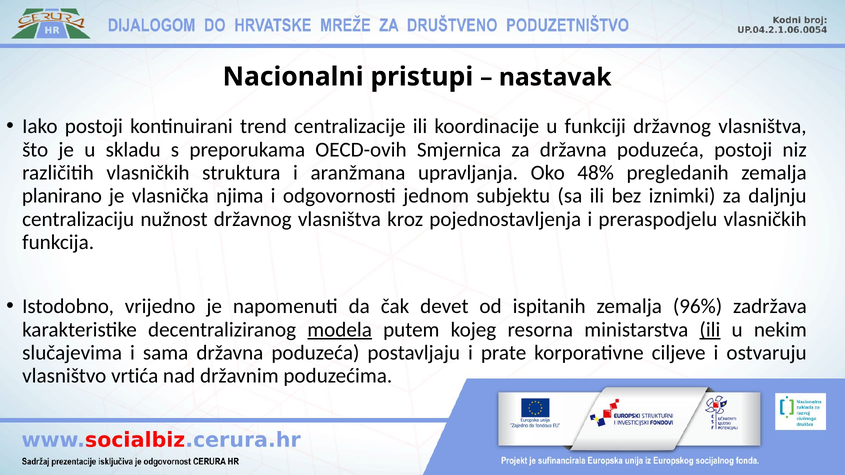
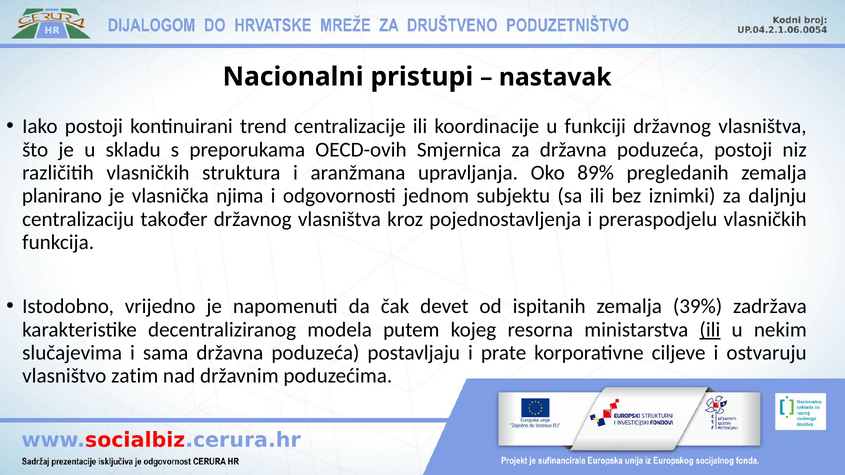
48%: 48% -> 89%
nužnost: nužnost -> također
96%: 96% -> 39%
modela underline: present -> none
vrtića: vrtića -> zatim
